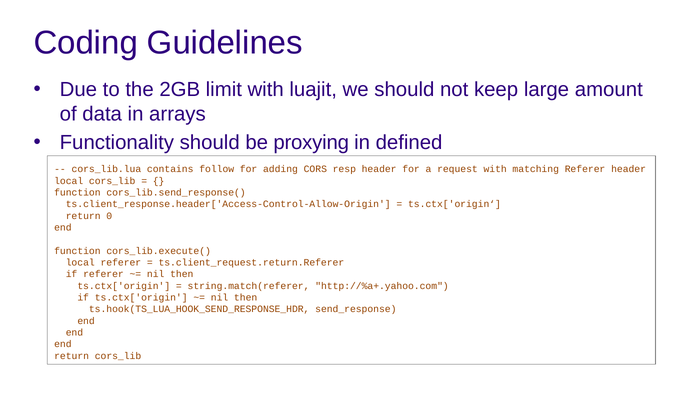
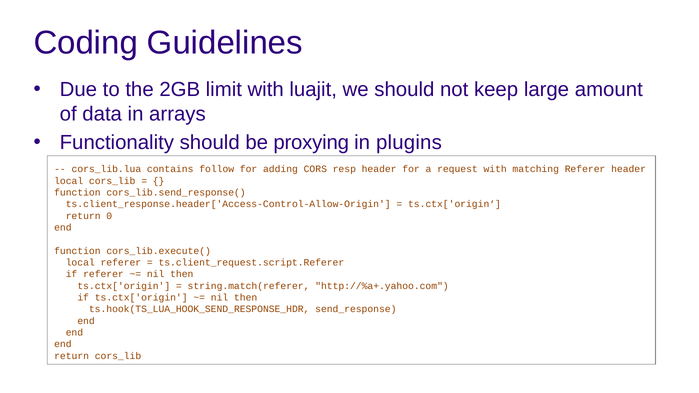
defined: defined -> plugins
ts.client_request.return.Referer: ts.client_request.return.Referer -> ts.client_request.script.Referer
